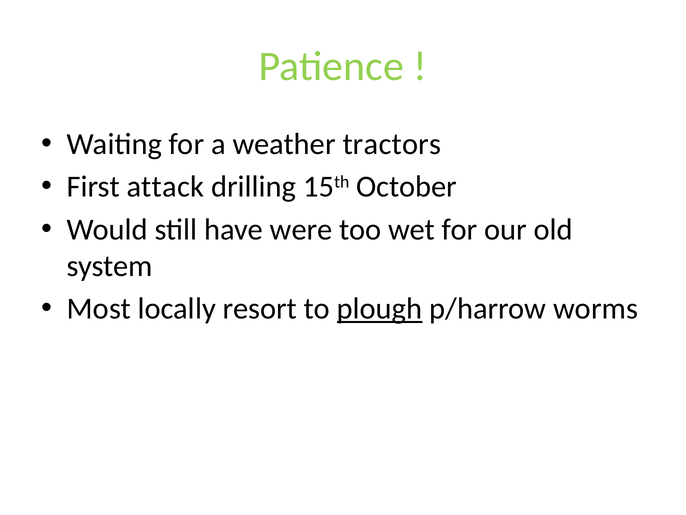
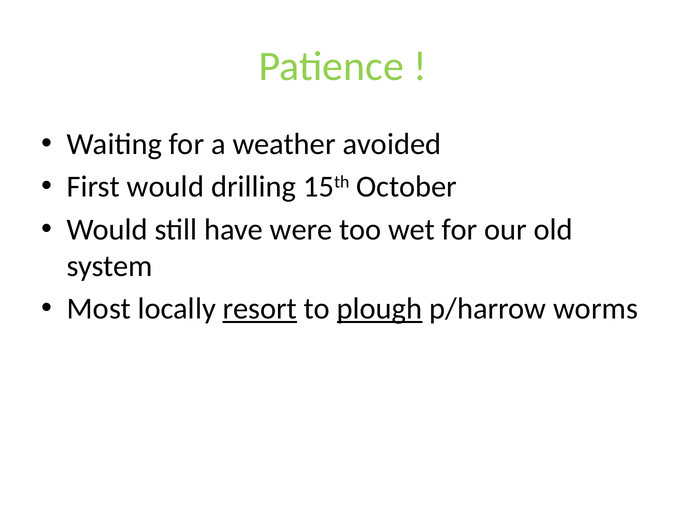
tractors: tractors -> avoided
First attack: attack -> would
resort underline: none -> present
